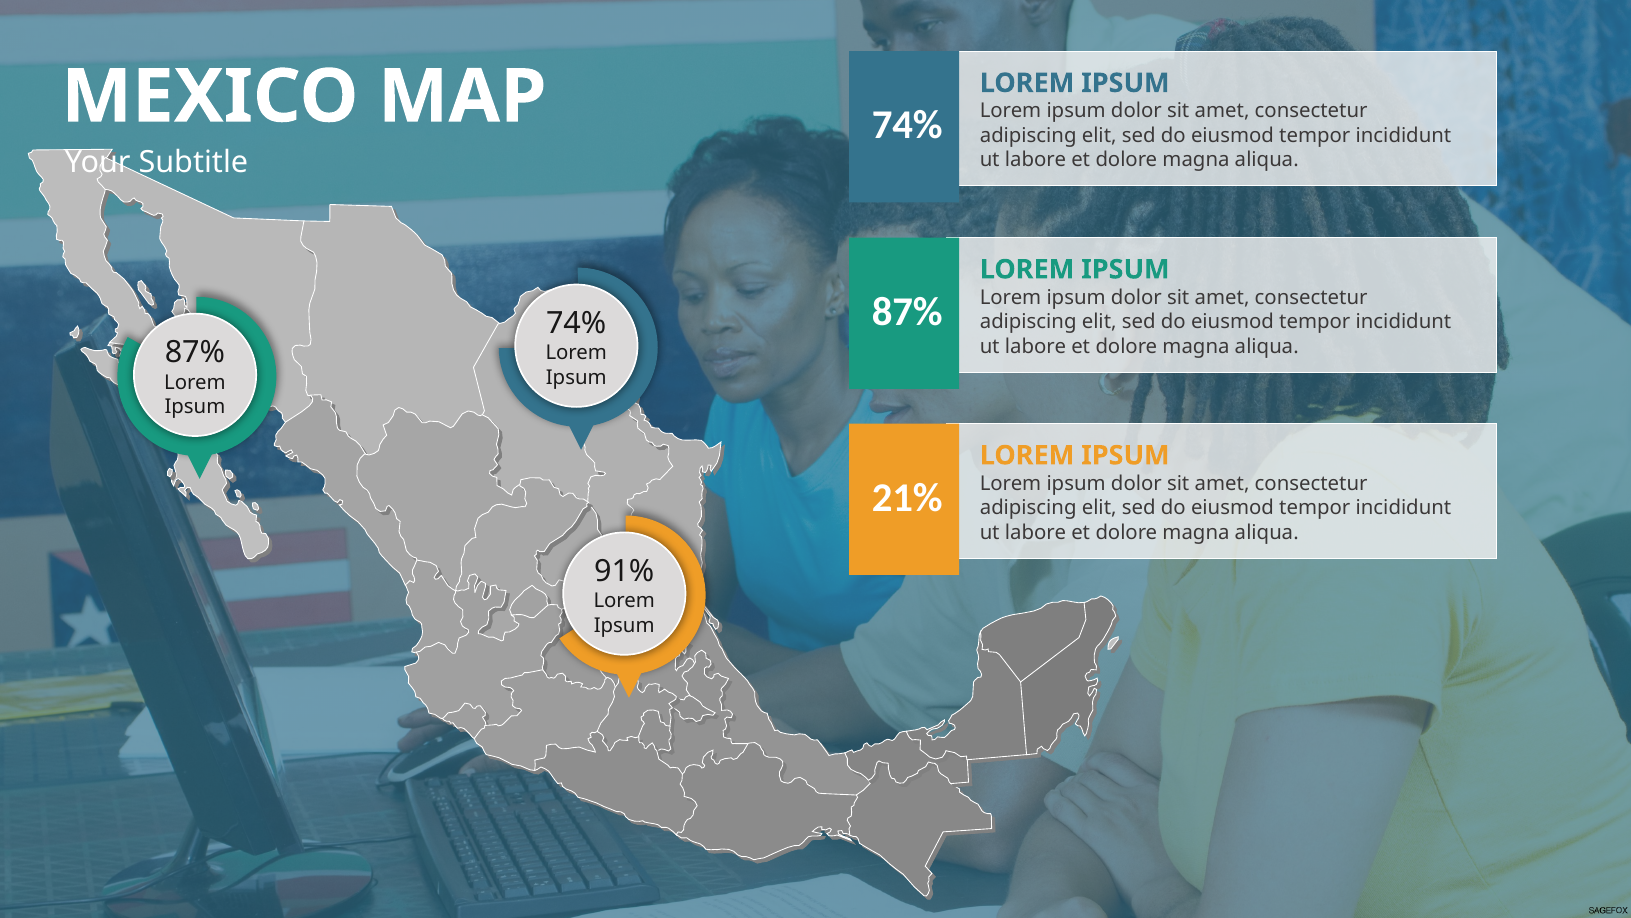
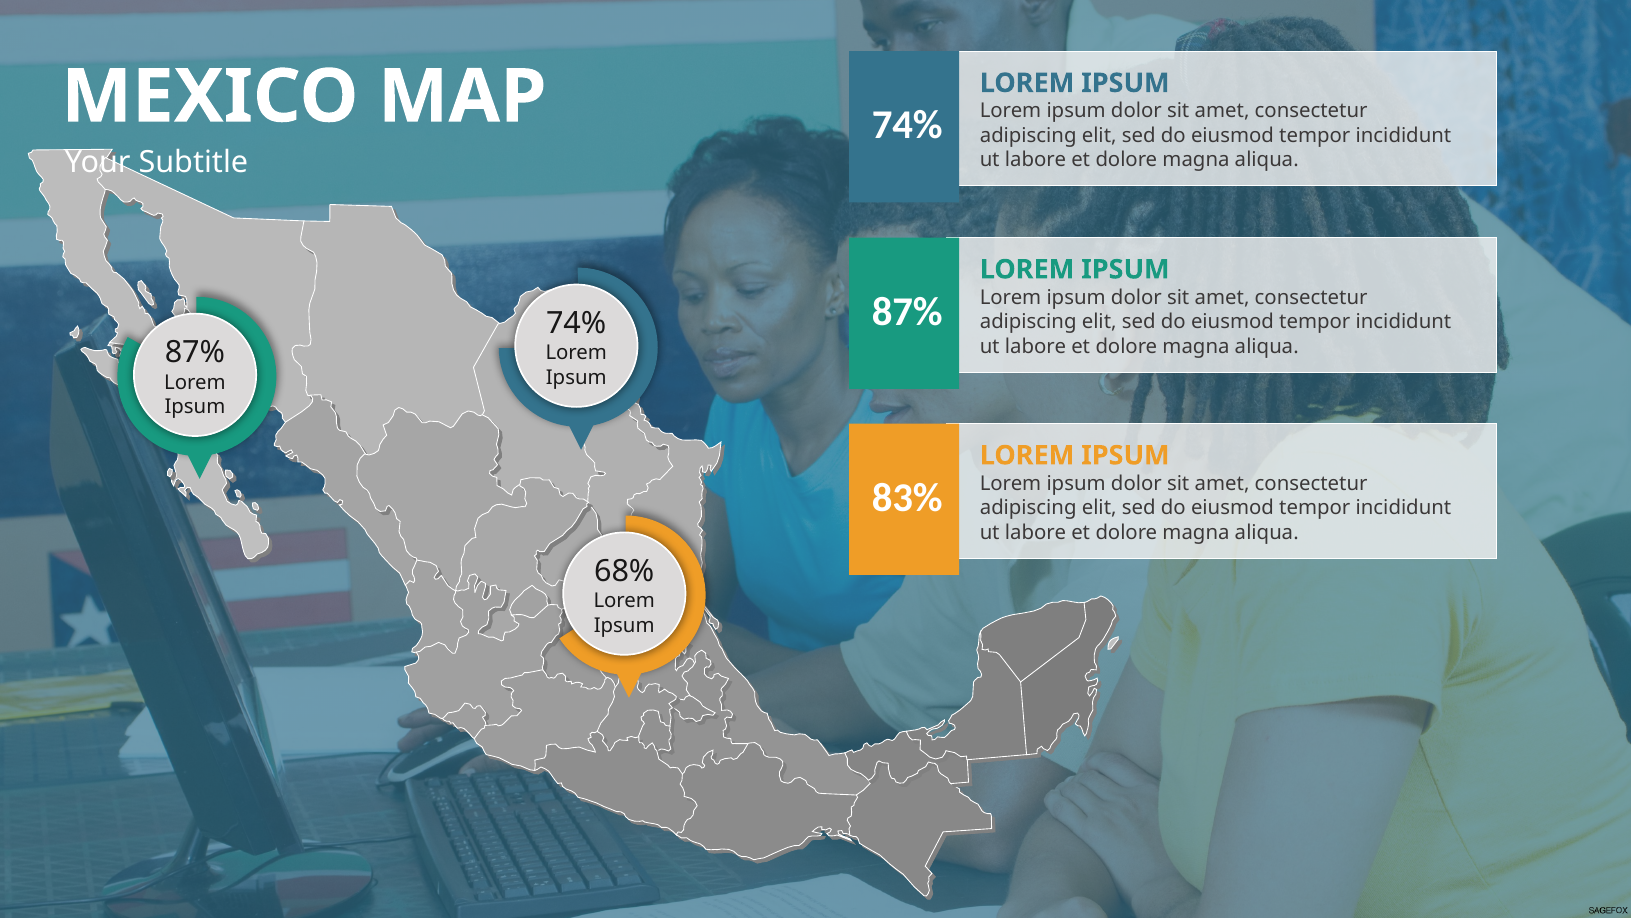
21%: 21% -> 83%
91%: 91% -> 68%
